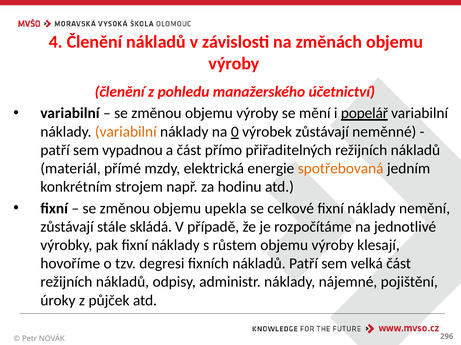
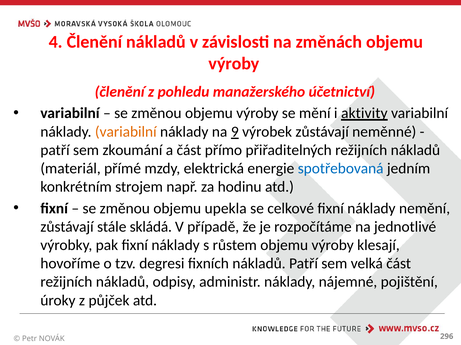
popelář: popelář -> aktivity
0: 0 -> 9
vypadnou: vypadnou -> zkoumání
spotřebovaná colour: orange -> blue
